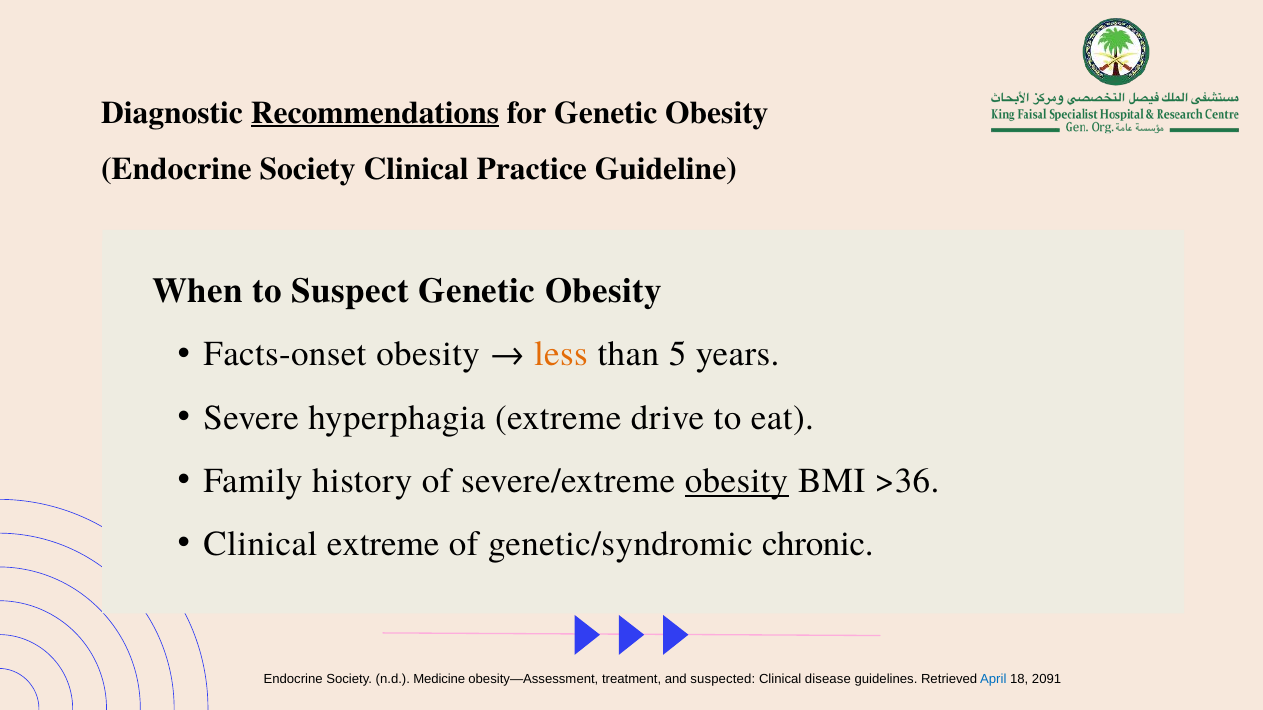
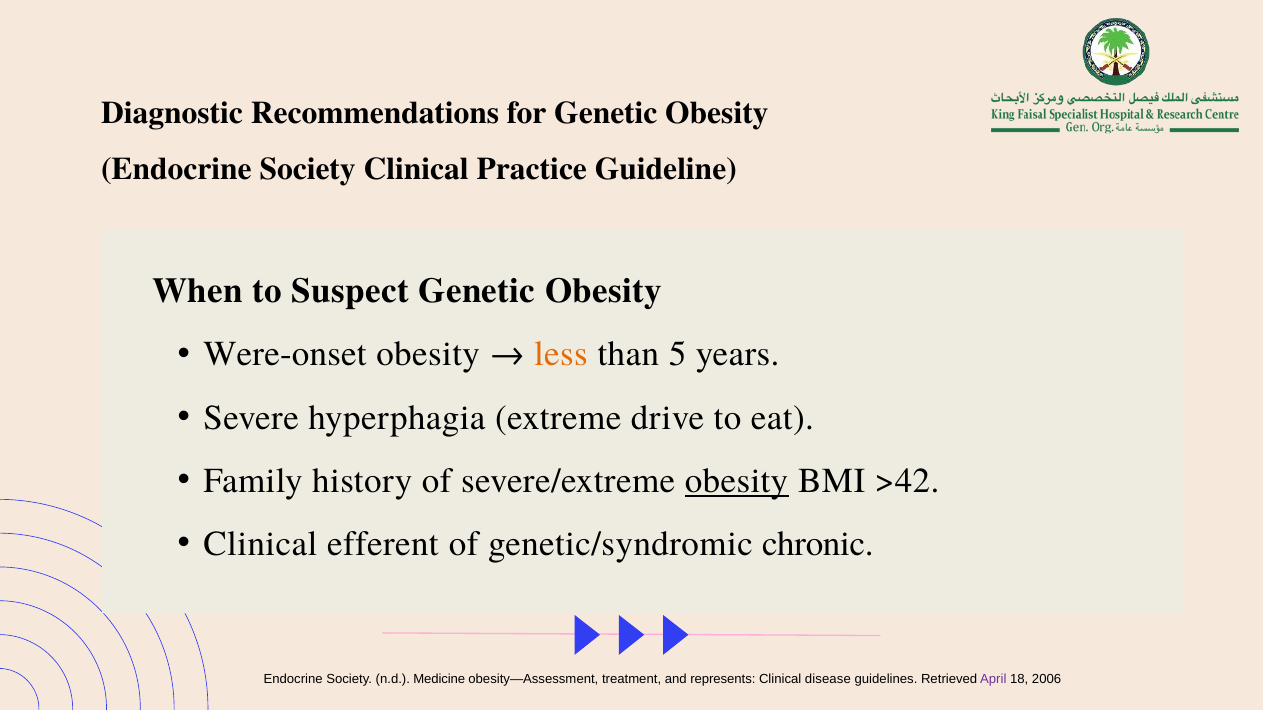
Recommendations underline: present -> none
Facts-onset: Facts-onset -> Were-onset
>36: >36 -> >42
Clinical extreme: extreme -> efferent
suspected: suspected -> represents
April colour: blue -> purple
2091: 2091 -> 2006
